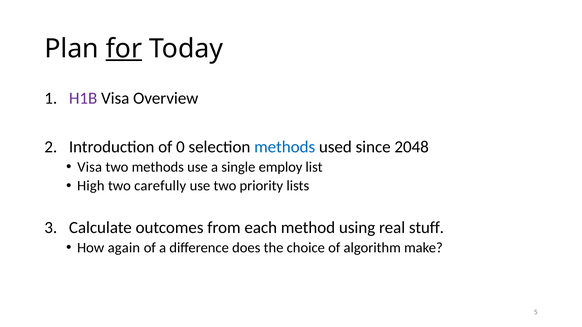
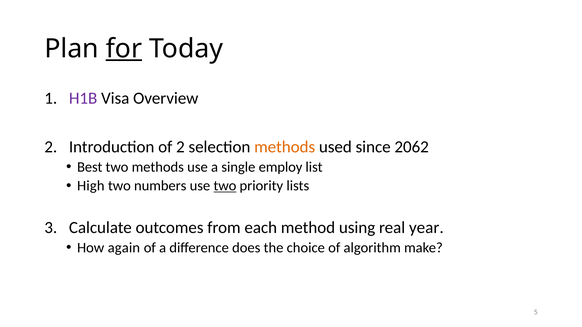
of 0: 0 -> 2
methods at (285, 147) colour: blue -> orange
2048: 2048 -> 2062
Visa at (90, 167): Visa -> Best
carefully: carefully -> numbers
two at (225, 186) underline: none -> present
stuff: stuff -> year
